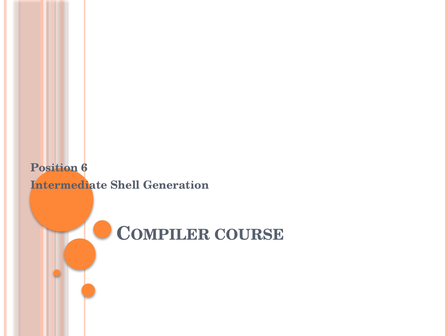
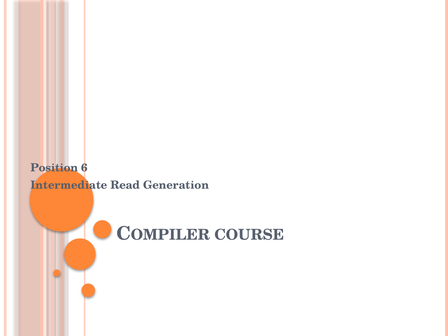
Shell: Shell -> Read
